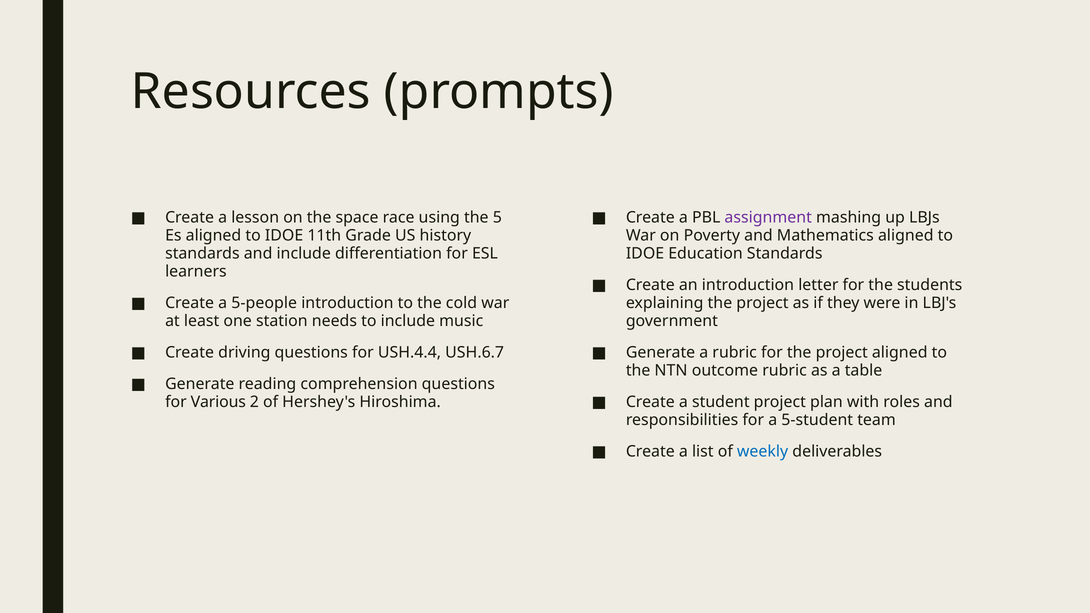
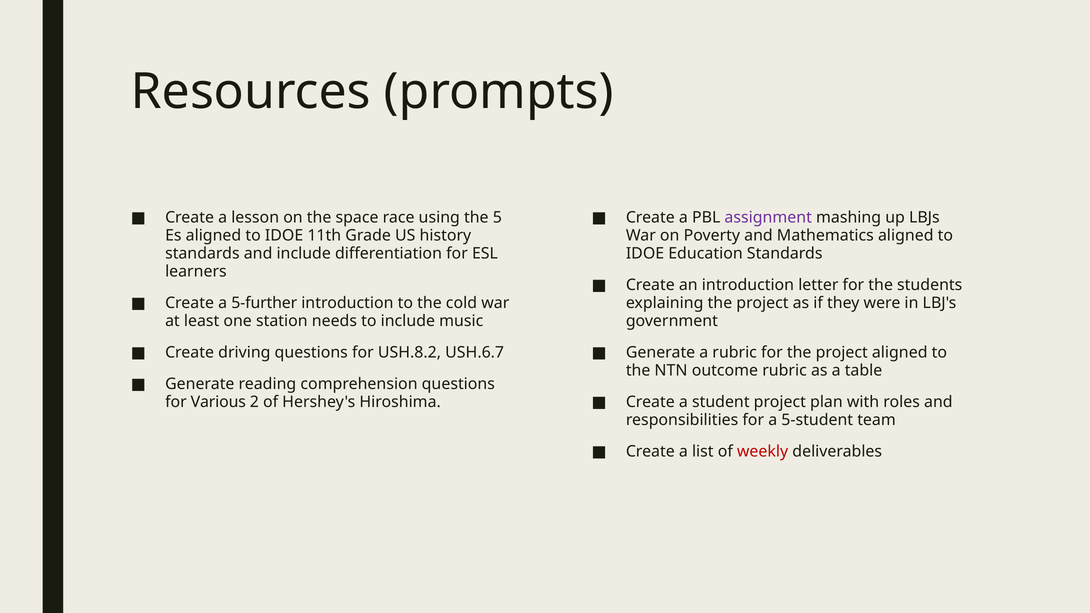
5-people: 5-people -> 5-further
USH.4.4: USH.4.4 -> USH.8.2
weekly colour: blue -> red
